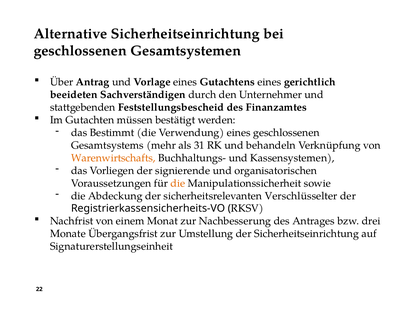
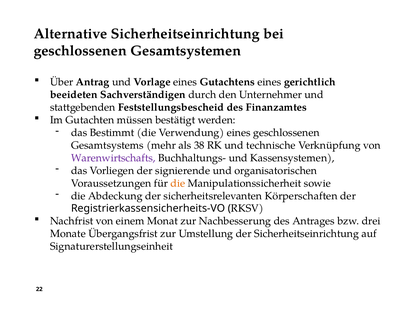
31: 31 -> 38
behandeln: behandeln -> technische
Warenwirtschafts colour: orange -> purple
Verschlüsselter: Verschlüsselter -> Körperschaften
